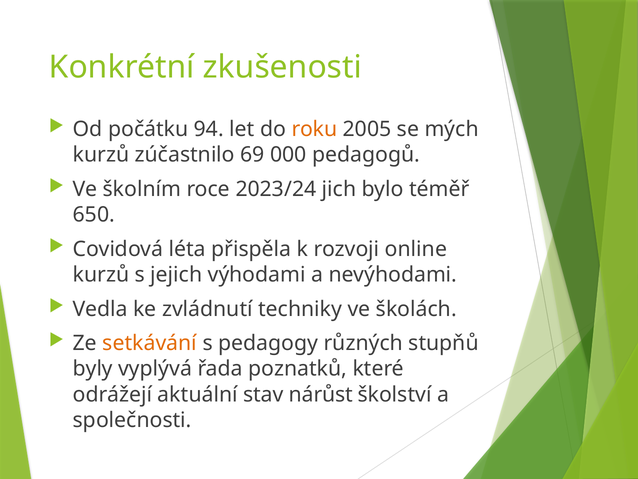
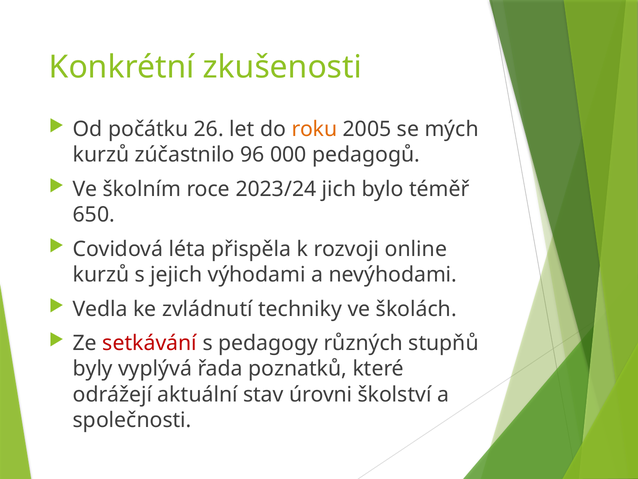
94: 94 -> 26
69: 69 -> 96
setkávání colour: orange -> red
nárůst: nárůst -> úrovni
